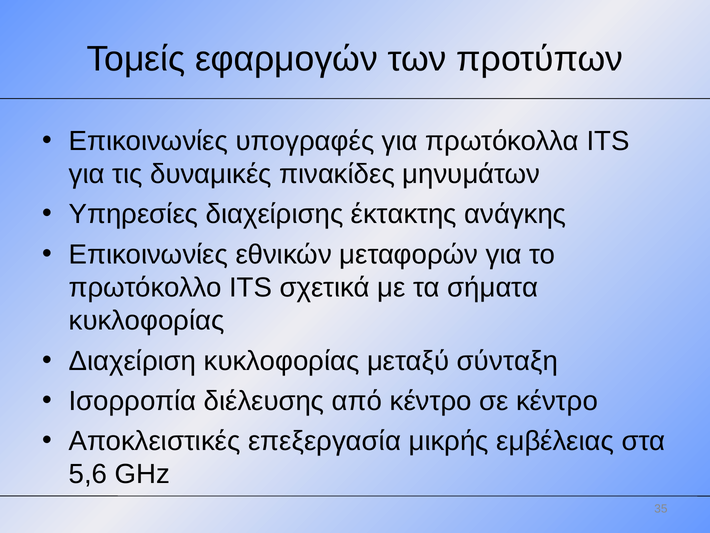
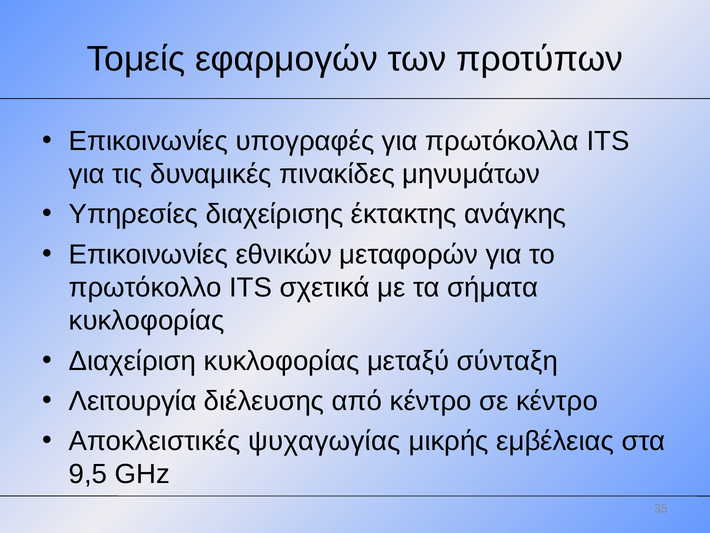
Ισορροπία: Ισορροπία -> Λειτουργία
επεξεργασία: επεξεργασία -> ψυχαγωγίας
5,6: 5,6 -> 9,5
